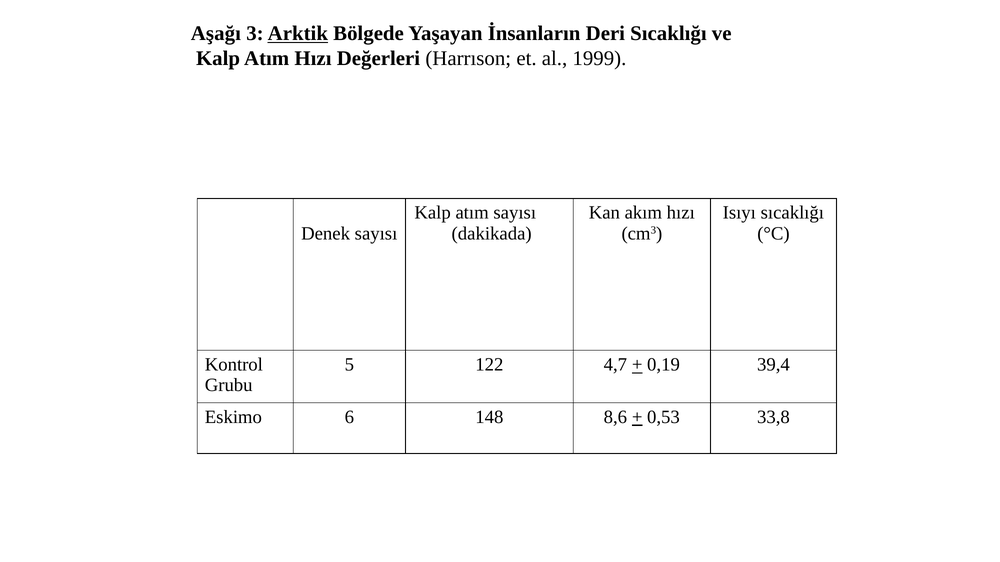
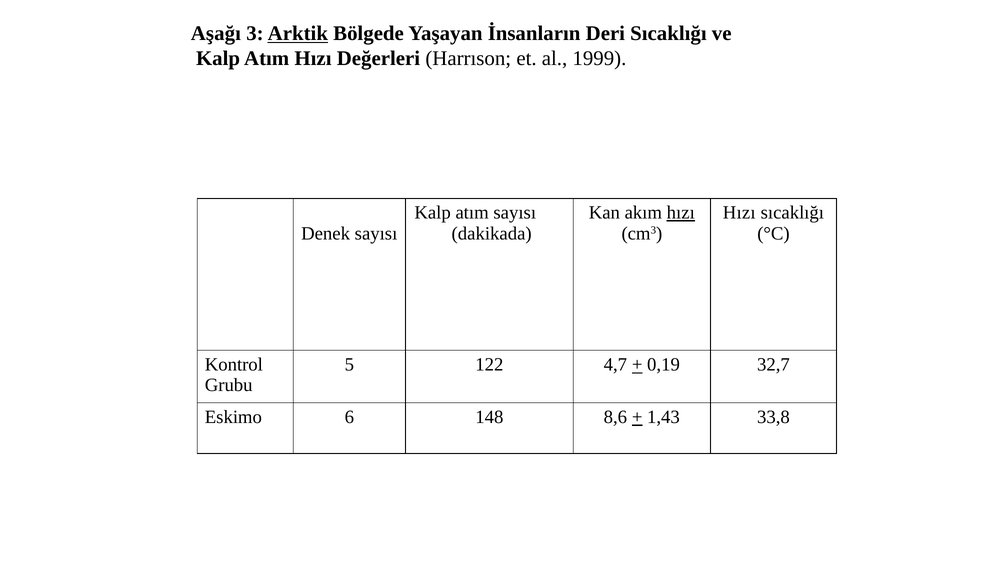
hızı at (681, 213) underline: none -> present
Isıyı at (739, 213): Isıyı -> Hızı
39,4: 39,4 -> 32,7
0,53: 0,53 -> 1,43
